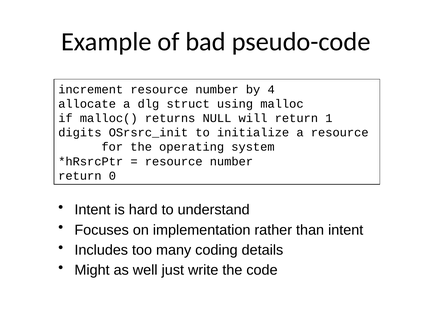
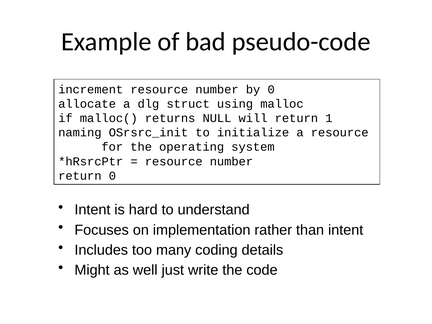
by 4: 4 -> 0
digits: digits -> naming
